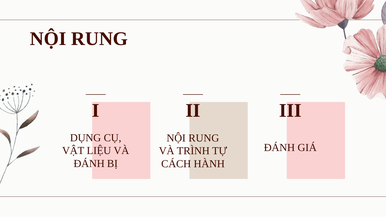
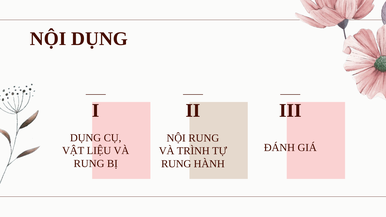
RUNG at (100, 39): RUNG -> DỤNG
ĐÁNH at (89, 164): ĐÁNH -> RUNG
CÁCH at (176, 164): CÁCH -> RUNG
